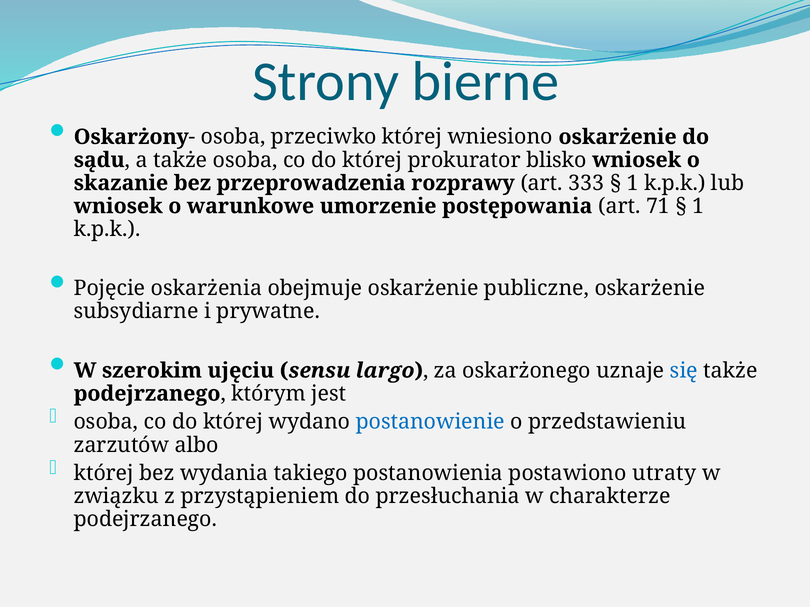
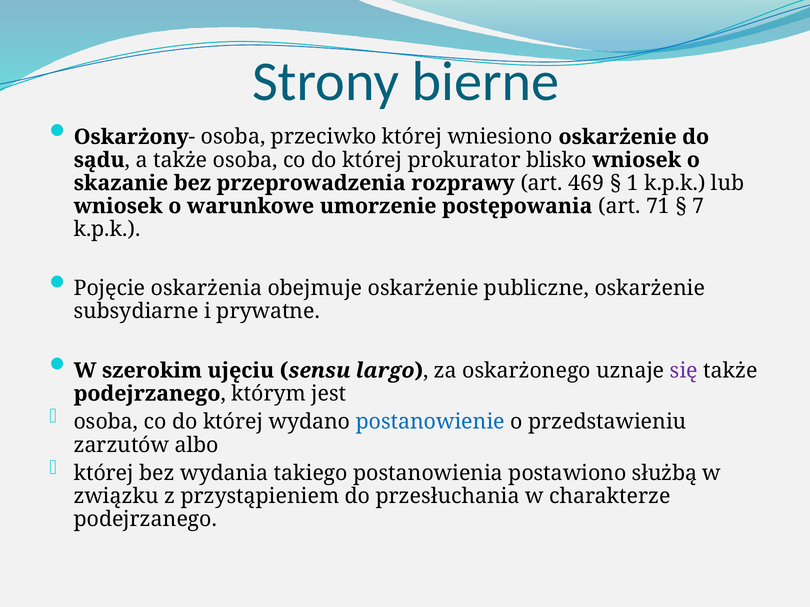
333: 333 -> 469
1 at (698, 206): 1 -> 7
się colour: blue -> purple
utraty: utraty -> służbą
